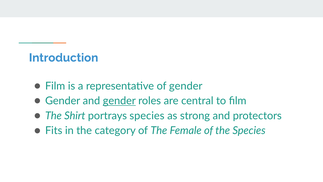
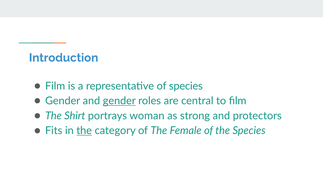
of gender: gender -> species
portrays species: species -> woman
the at (84, 130) underline: none -> present
